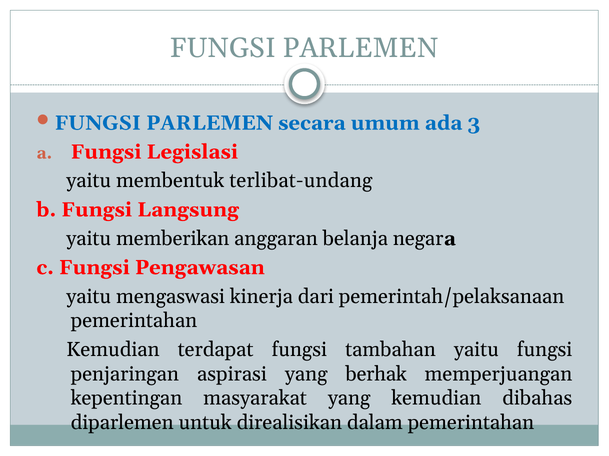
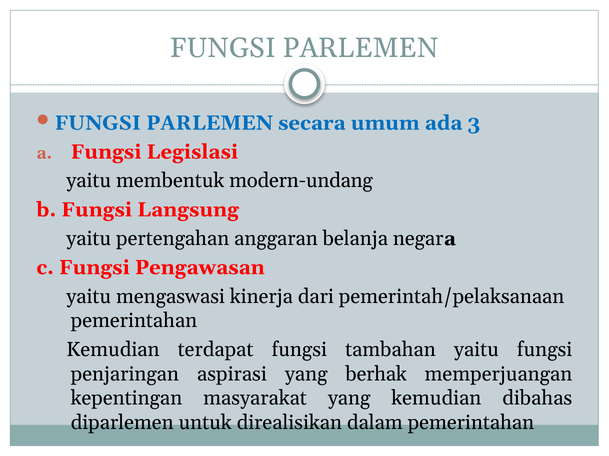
terlibat-undang: terlibat-undang -> modern-undang
memberikan: memberikan -> pertengahan
